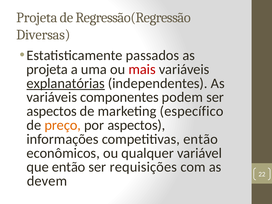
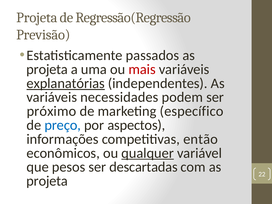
Diversas: Diversas -> Previsão
componentes: componentes -> necessidades
aspectos at (52, 111): aspectos -> próximo
preço colour: orange -> blue
qualquer underline: none -> present
que então: então -> pesos
requisições: requisições -> descartadas
devem at (47, 181): devem -> projeta
